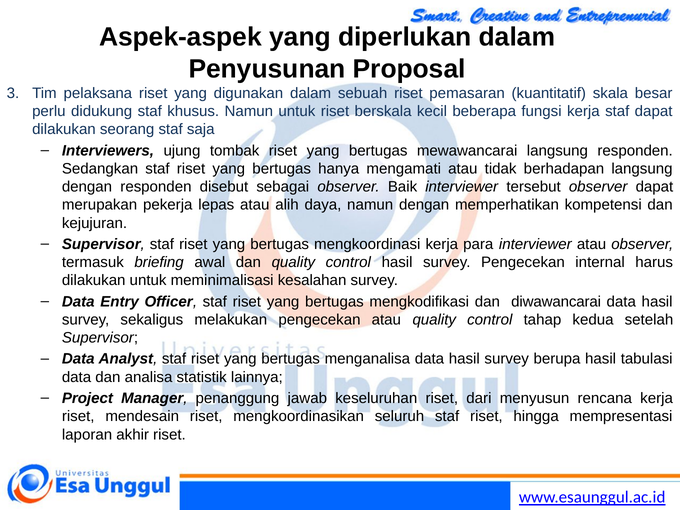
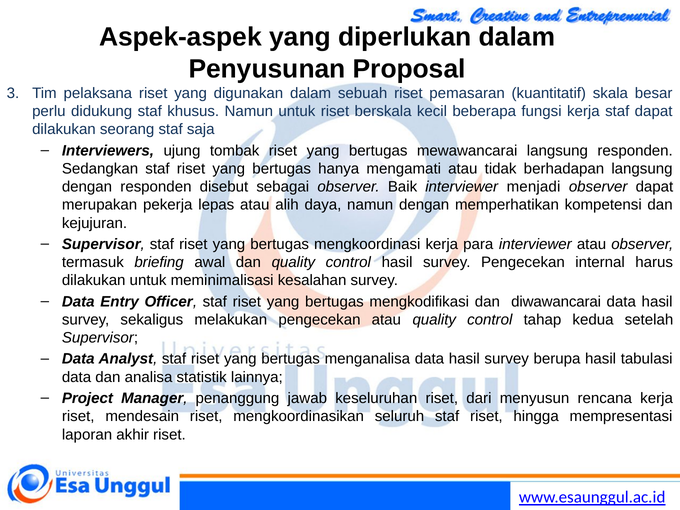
tersebut: tersebut -> menjadi
